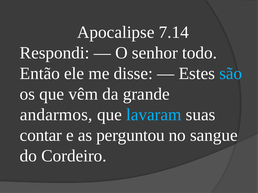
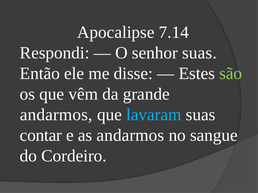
senhor todo: todo -> suas
são colour: light blue -> light green
as perguntou: perguntou -> andarmos
